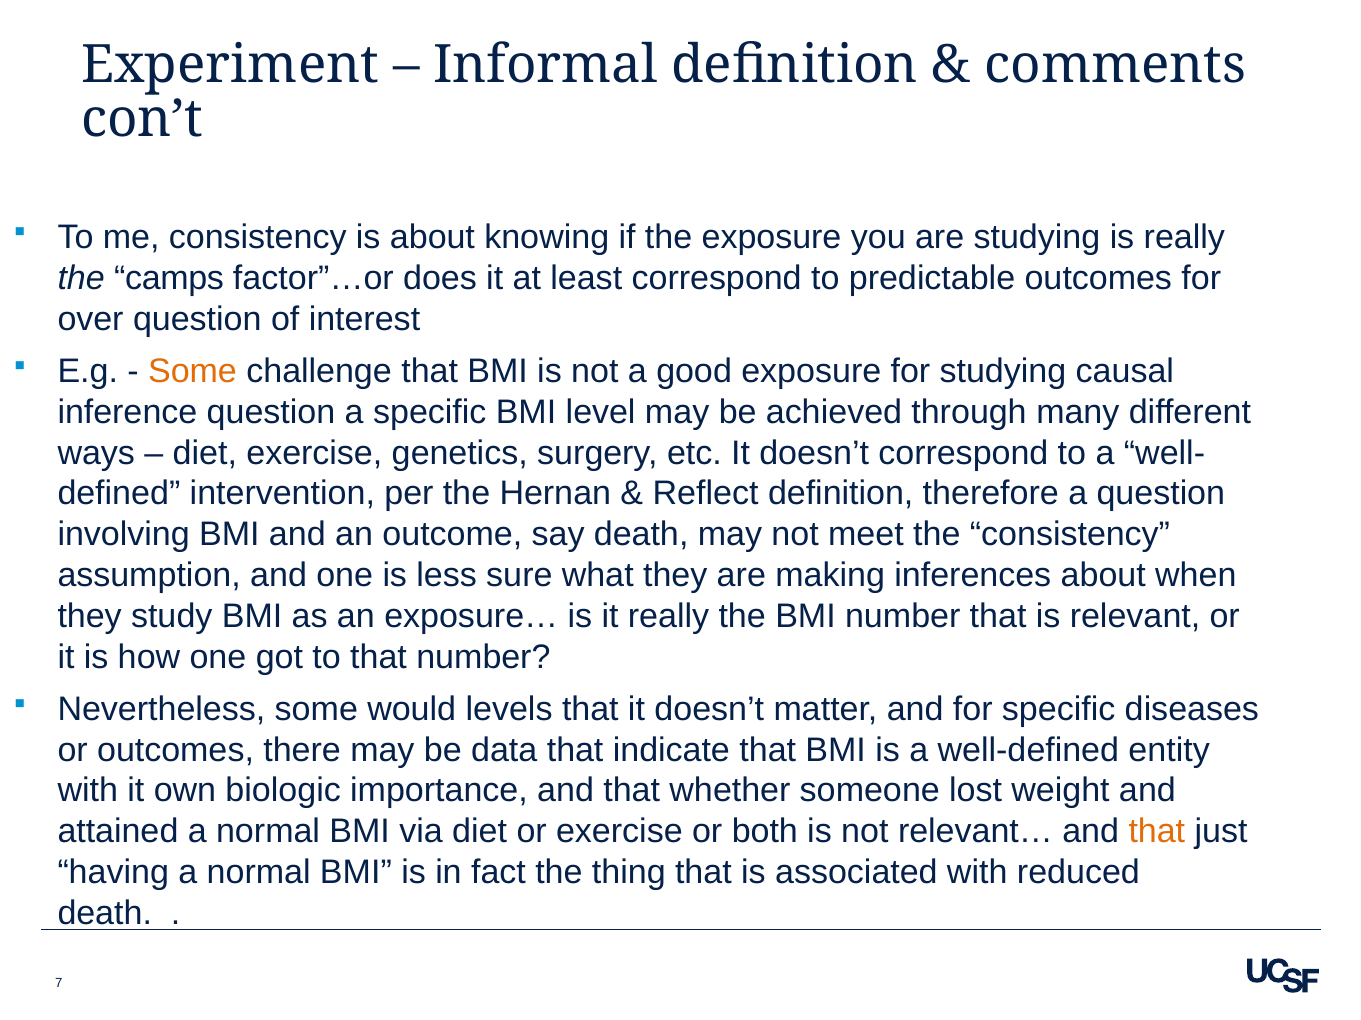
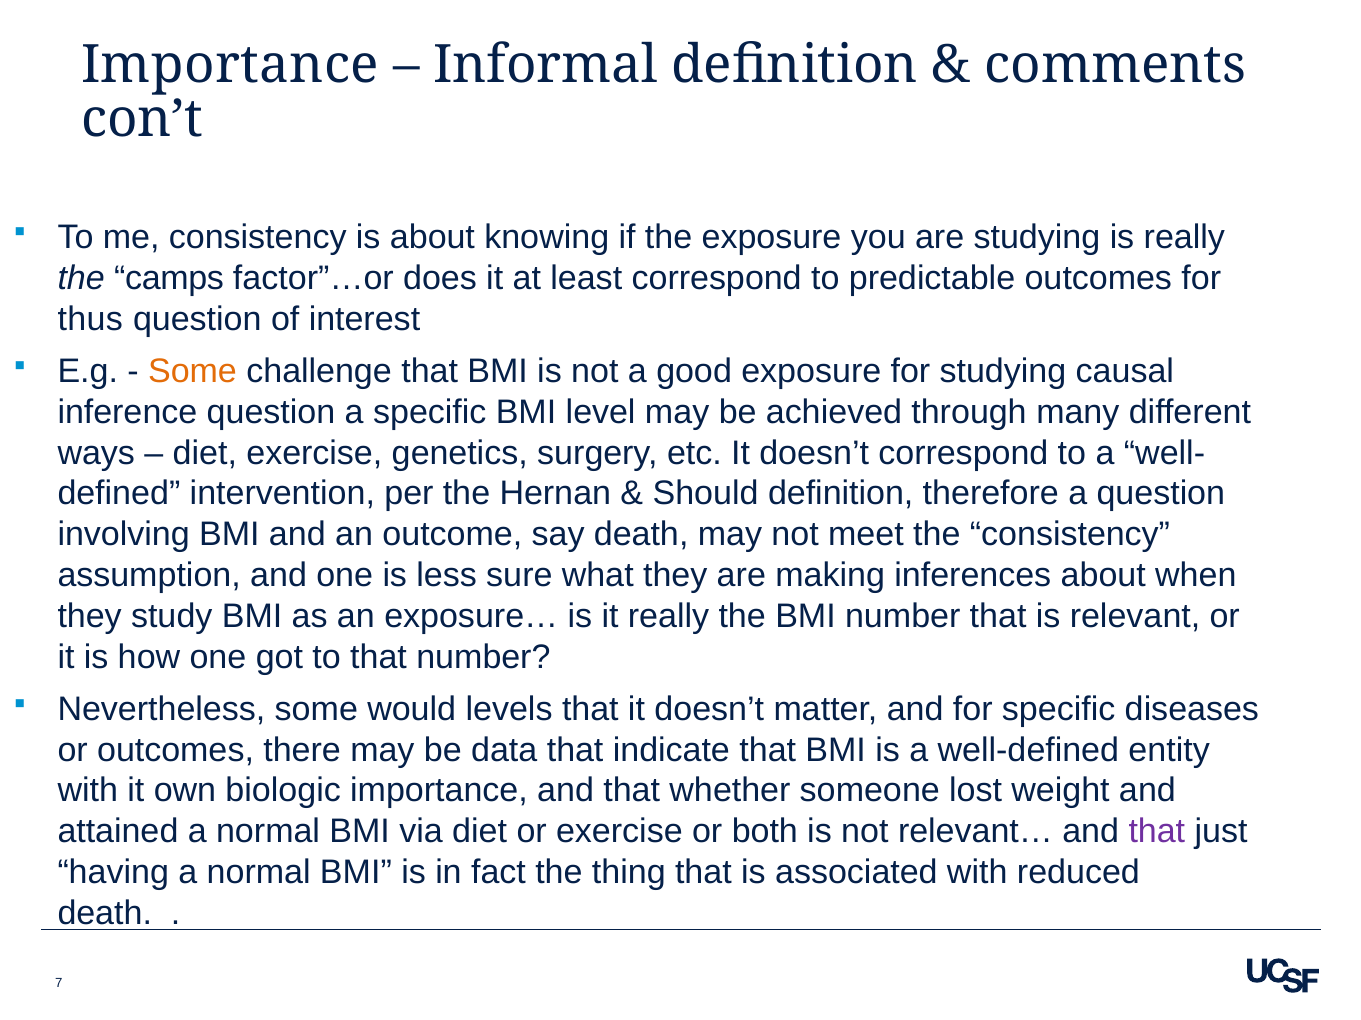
Experiment at (230, 65): Experiment -> Importance
over: over -> thus
Reflect: Reflect -> Should
that at (1157, 832) colour: orange -> purple
